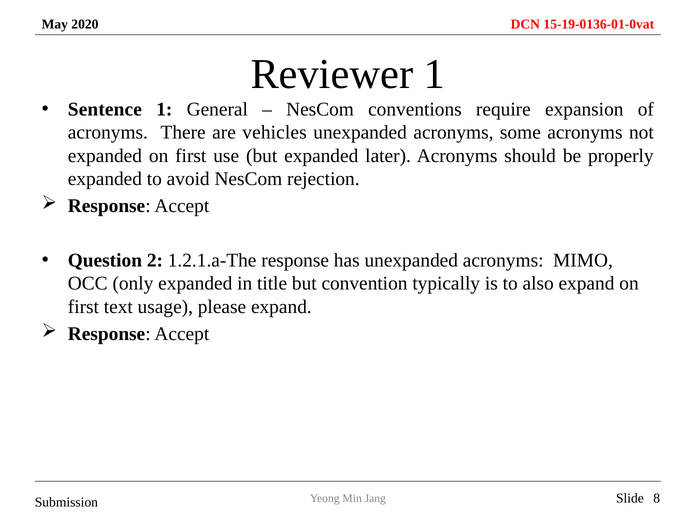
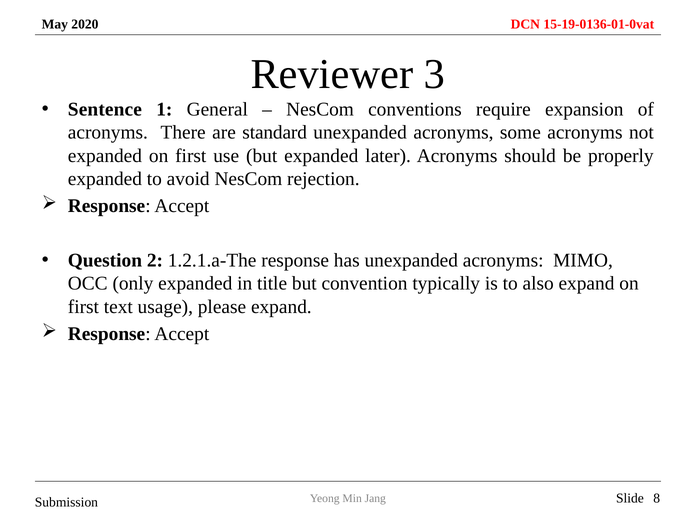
Reviewer 1: 1 -> 3
vehicles: vehicles -> standard
